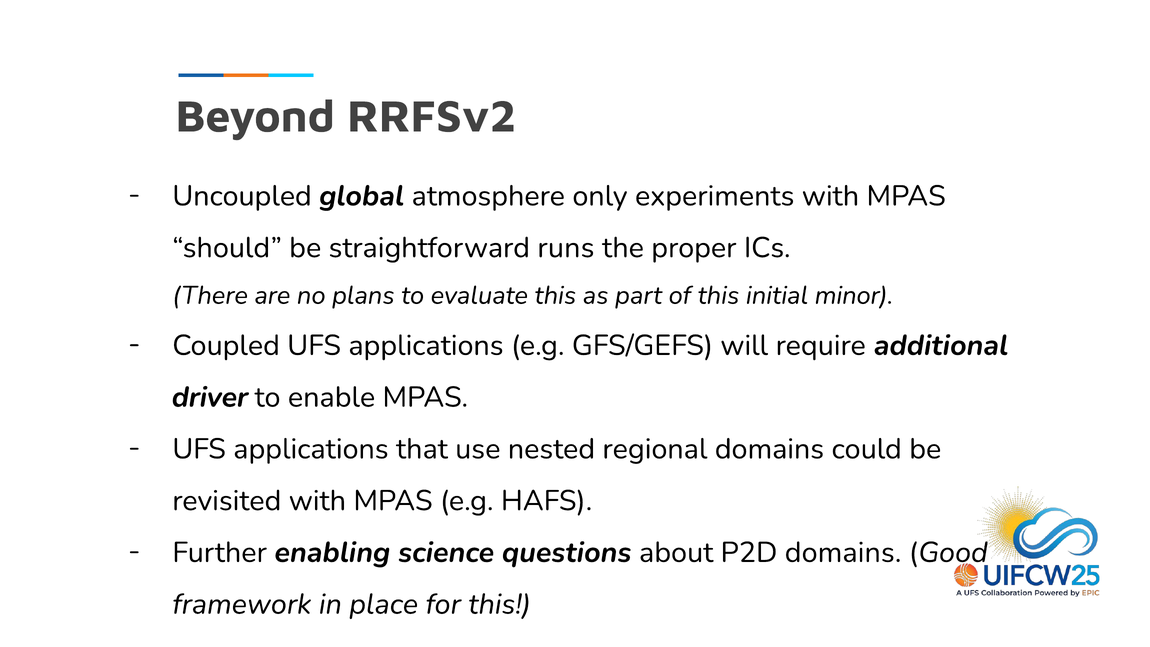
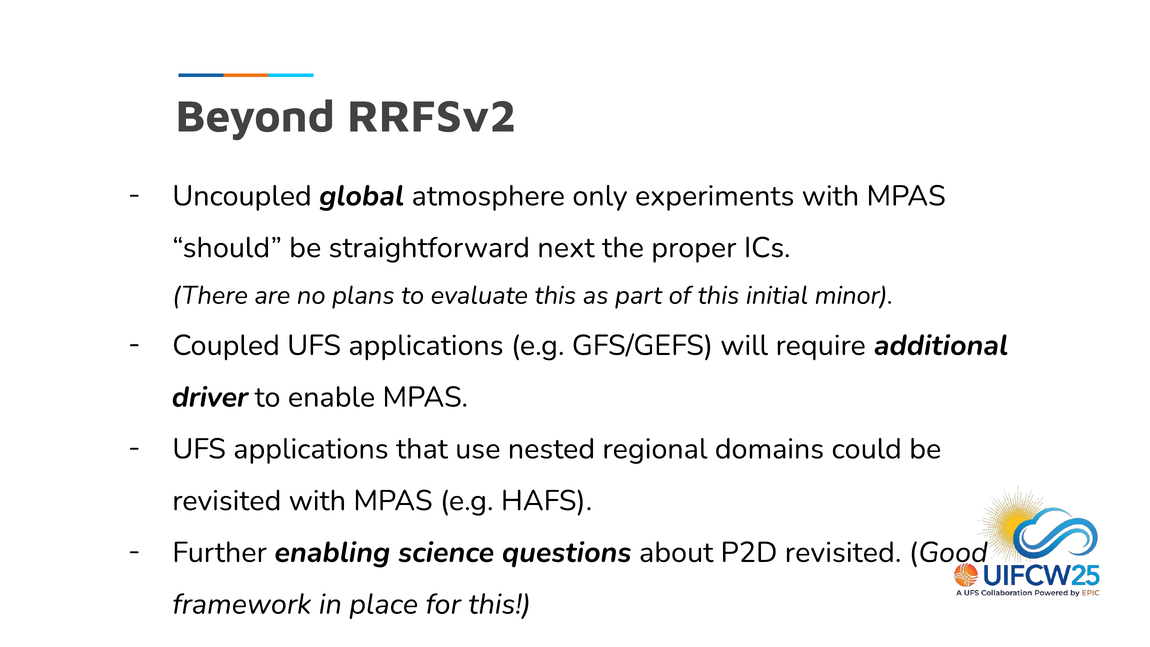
runs: runs -> next
P2D domains: domains -> revisited
